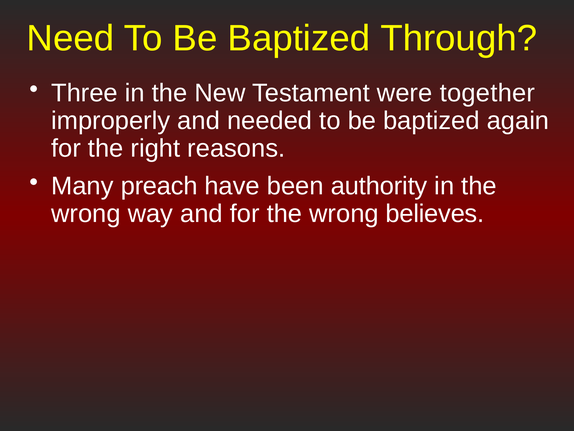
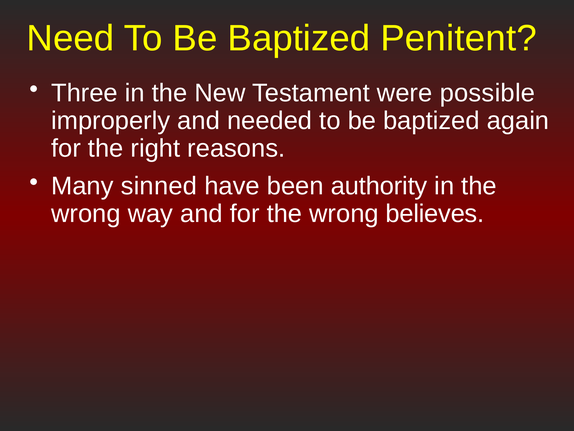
Through: Through -> Penitent
together: together -> possible
preach: preach -> sinned
